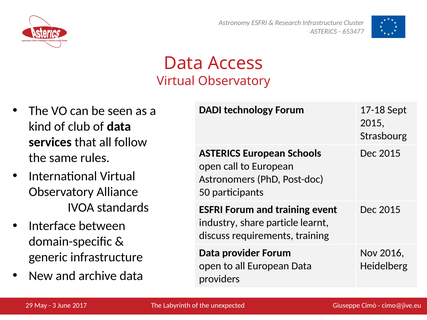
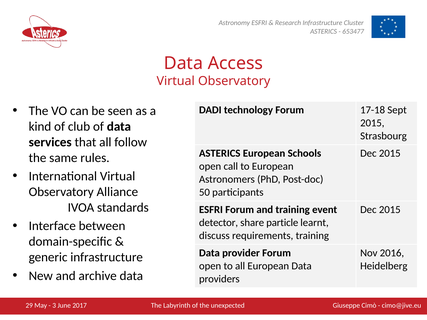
industry: industry -> detector
